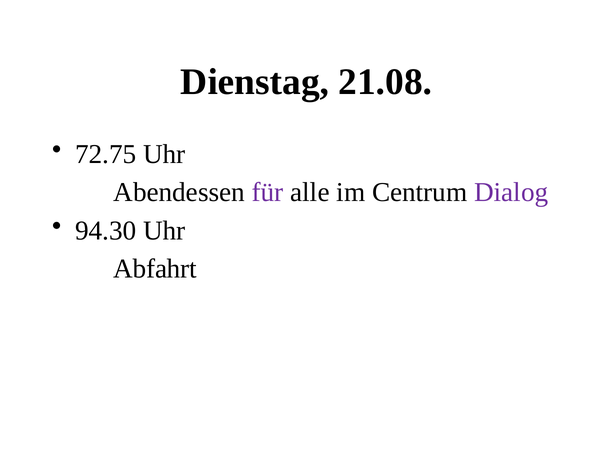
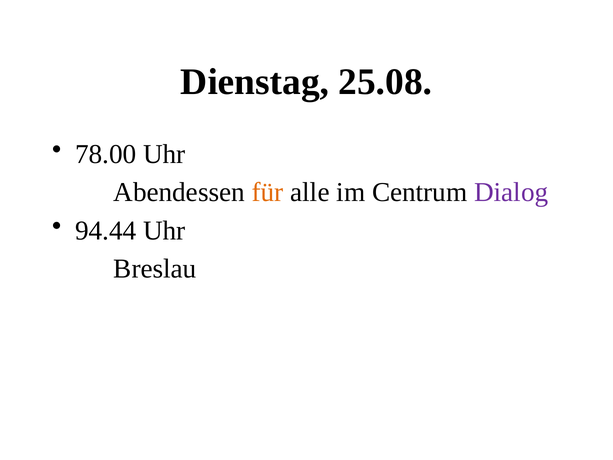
21.08: 21.08 -> 25.08
72.75: 72.75 -> 78.00
für colour: purple -> orange
94.30: 94.30 -> 94.44
Abfahrt: Abfahrt -> Breslau
